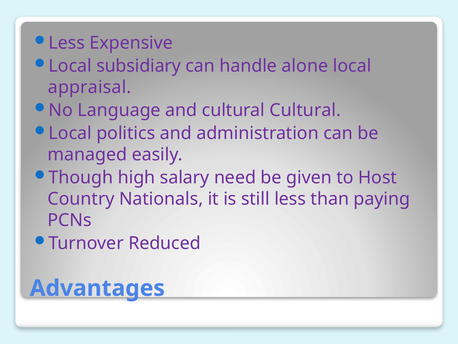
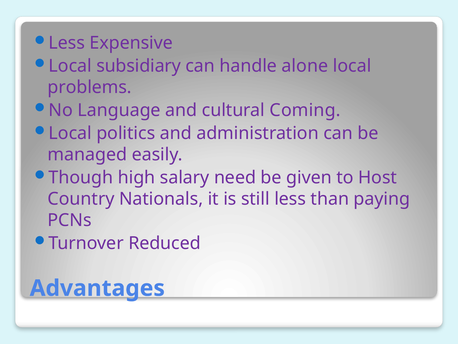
appraisal: appraisal -> problems
cultural Cultural: Cultural -> Coming
